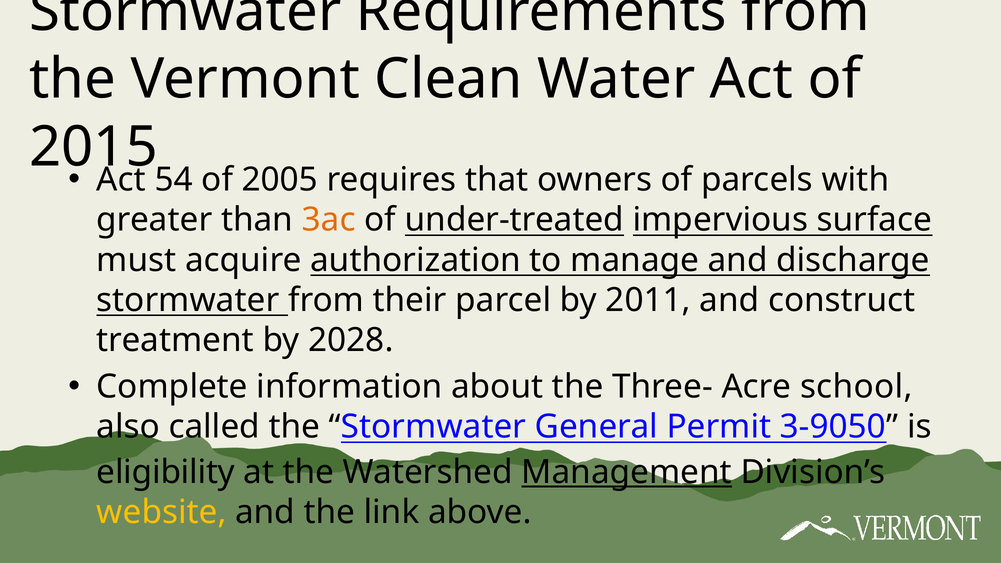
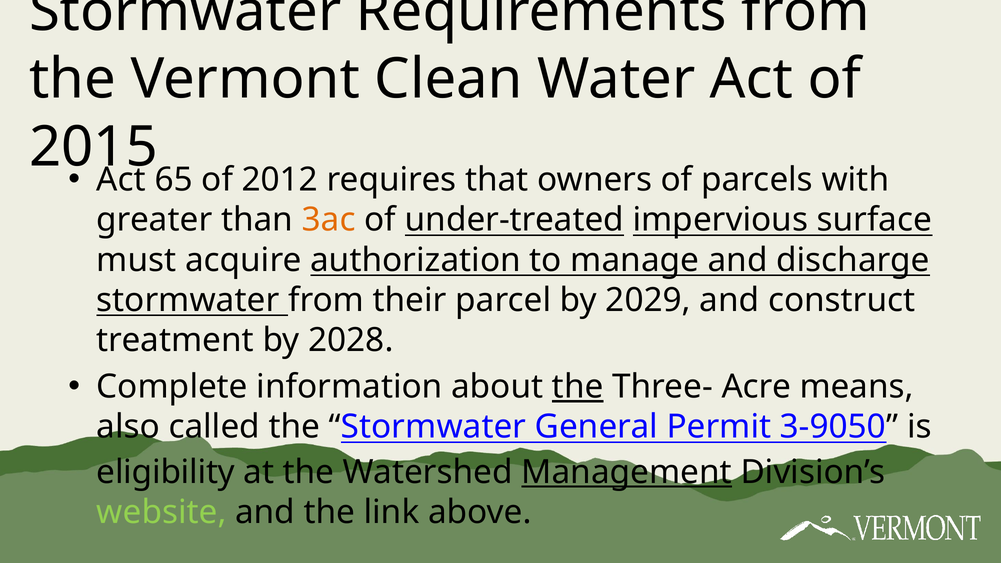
54: 54 -> 65
2005: 2005 -> 2012
2011: 2011 -> 2029
the at (578, 387) underline: none -> present
school: school -> means
website colour: yellow -> light green
